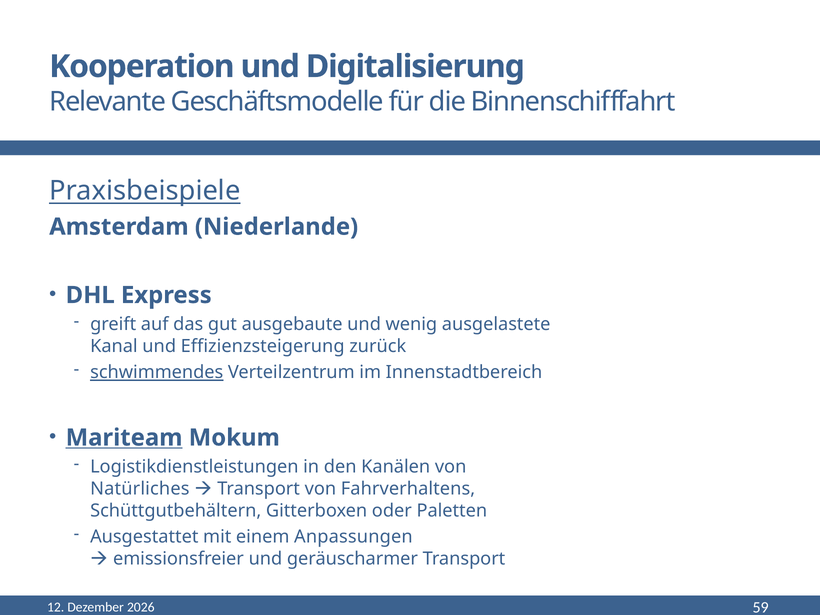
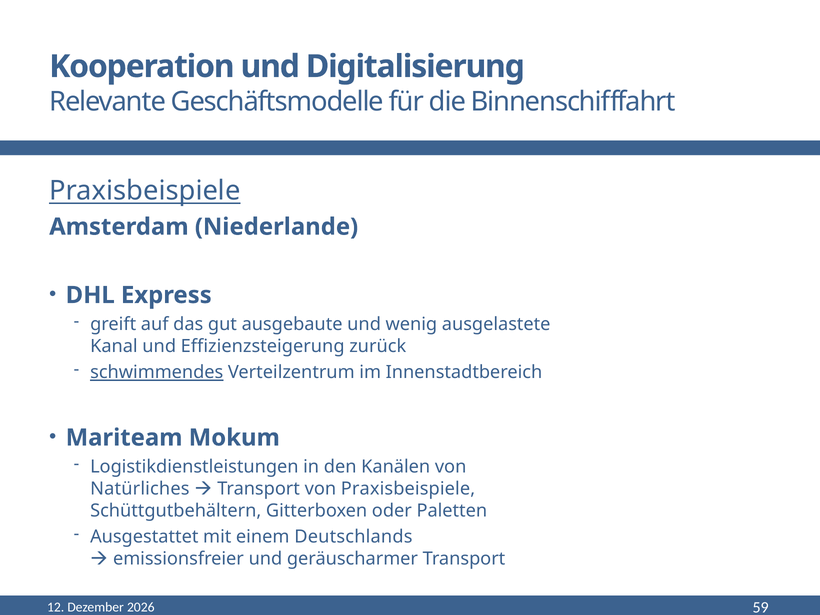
Mariteam underline: present -> none
von Fahrverhaltens: Fahrverhaltens -> Praxisbeispiele
Anpassungen: Anpassungen -> Deutschlands
